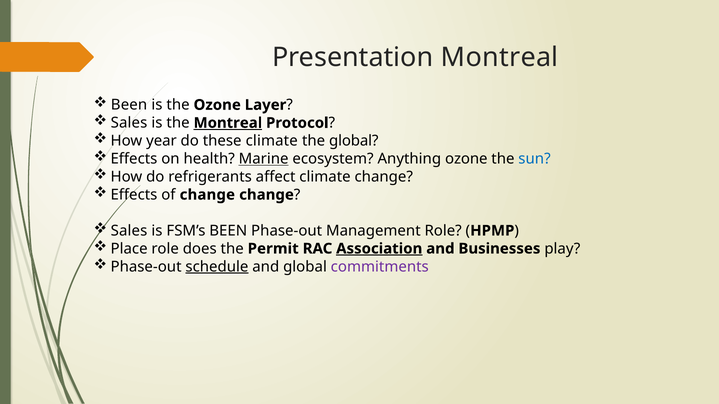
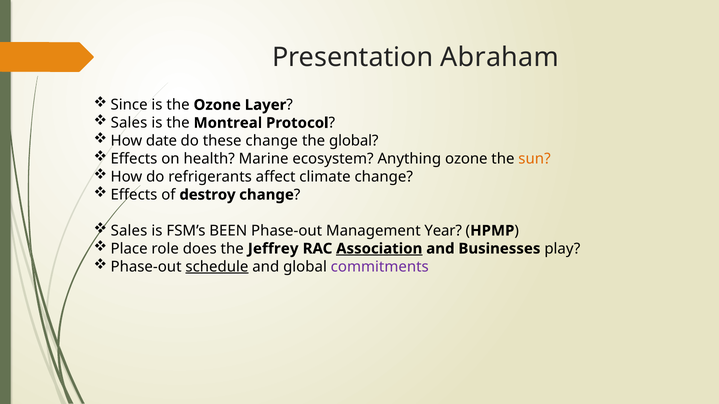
Presentation Montreal: Montreal -> Abraham
Been at (129, 105): Been -> Since
Montreal at (228, 123) underline: present -> none
year: year -> date
these climate: climate -> change
Marine underline: present -> none
sun colour: blue -> orange
of change: change -> destroy
Management Role: Role -> Year
Permit: Permit -> Jeffrey
